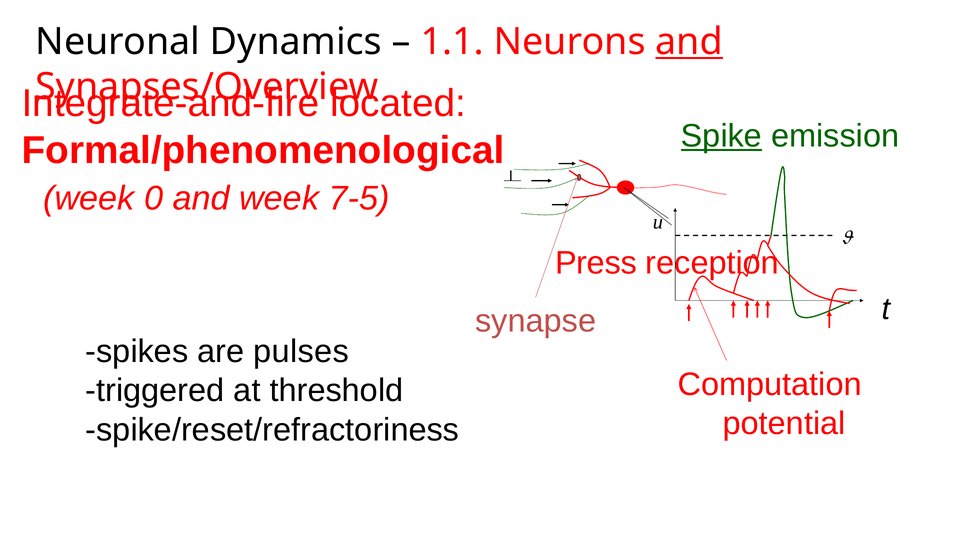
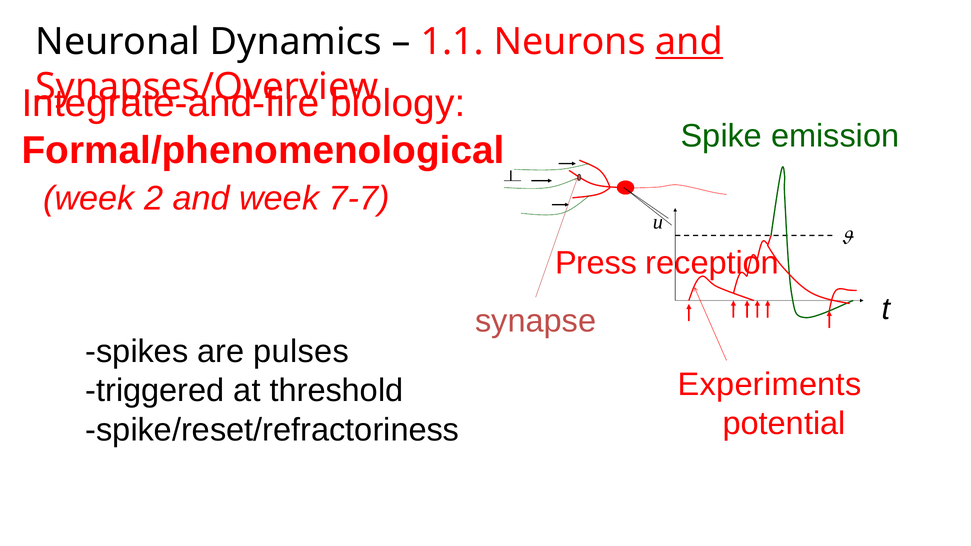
located: located -> biology
Spike underline: present -> none
0: 0 -> 2
7-5: 7-5 -> 7-7
Computation: Computation -> Experiments
